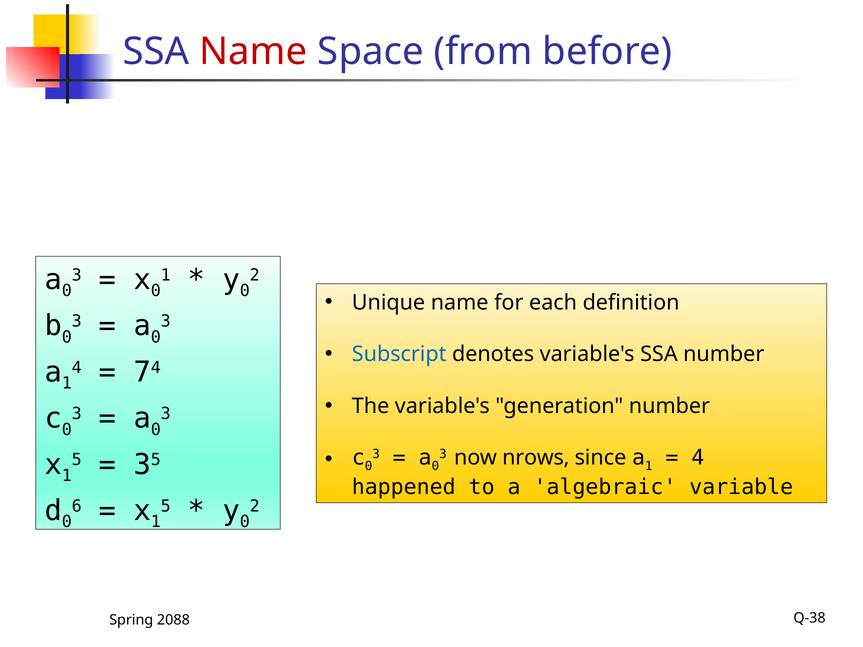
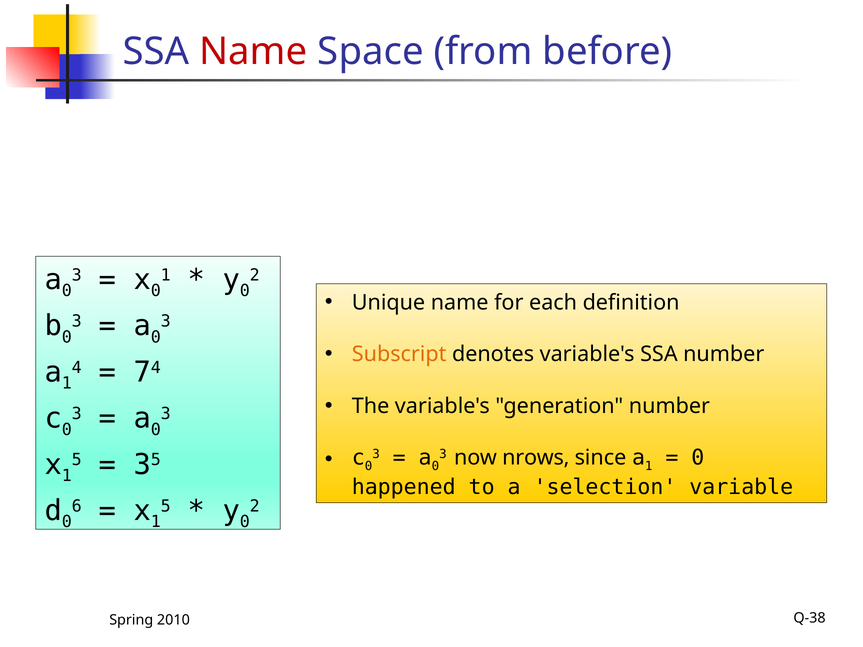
Subscript colour: blue -> orange
4 at (698, 458): 4 -> 0
algebraic: algebraic -> selection
2088: 2088 -> 2010
